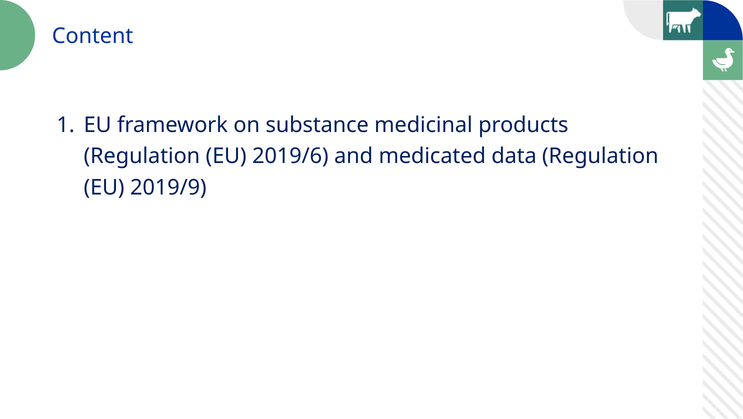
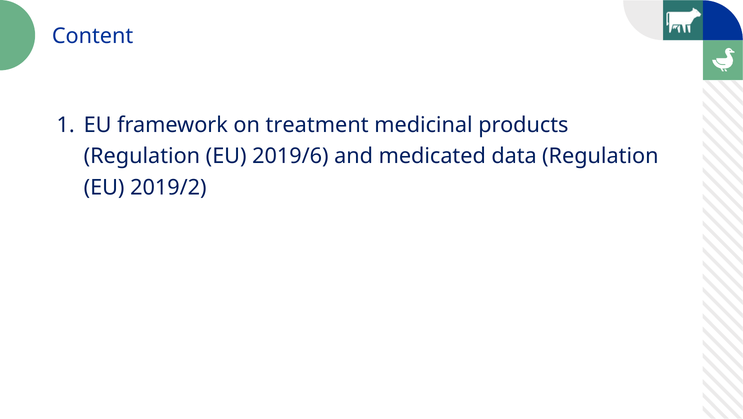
substance: substance -> treatment
2019/9: 2019/9 -> 2019/2
